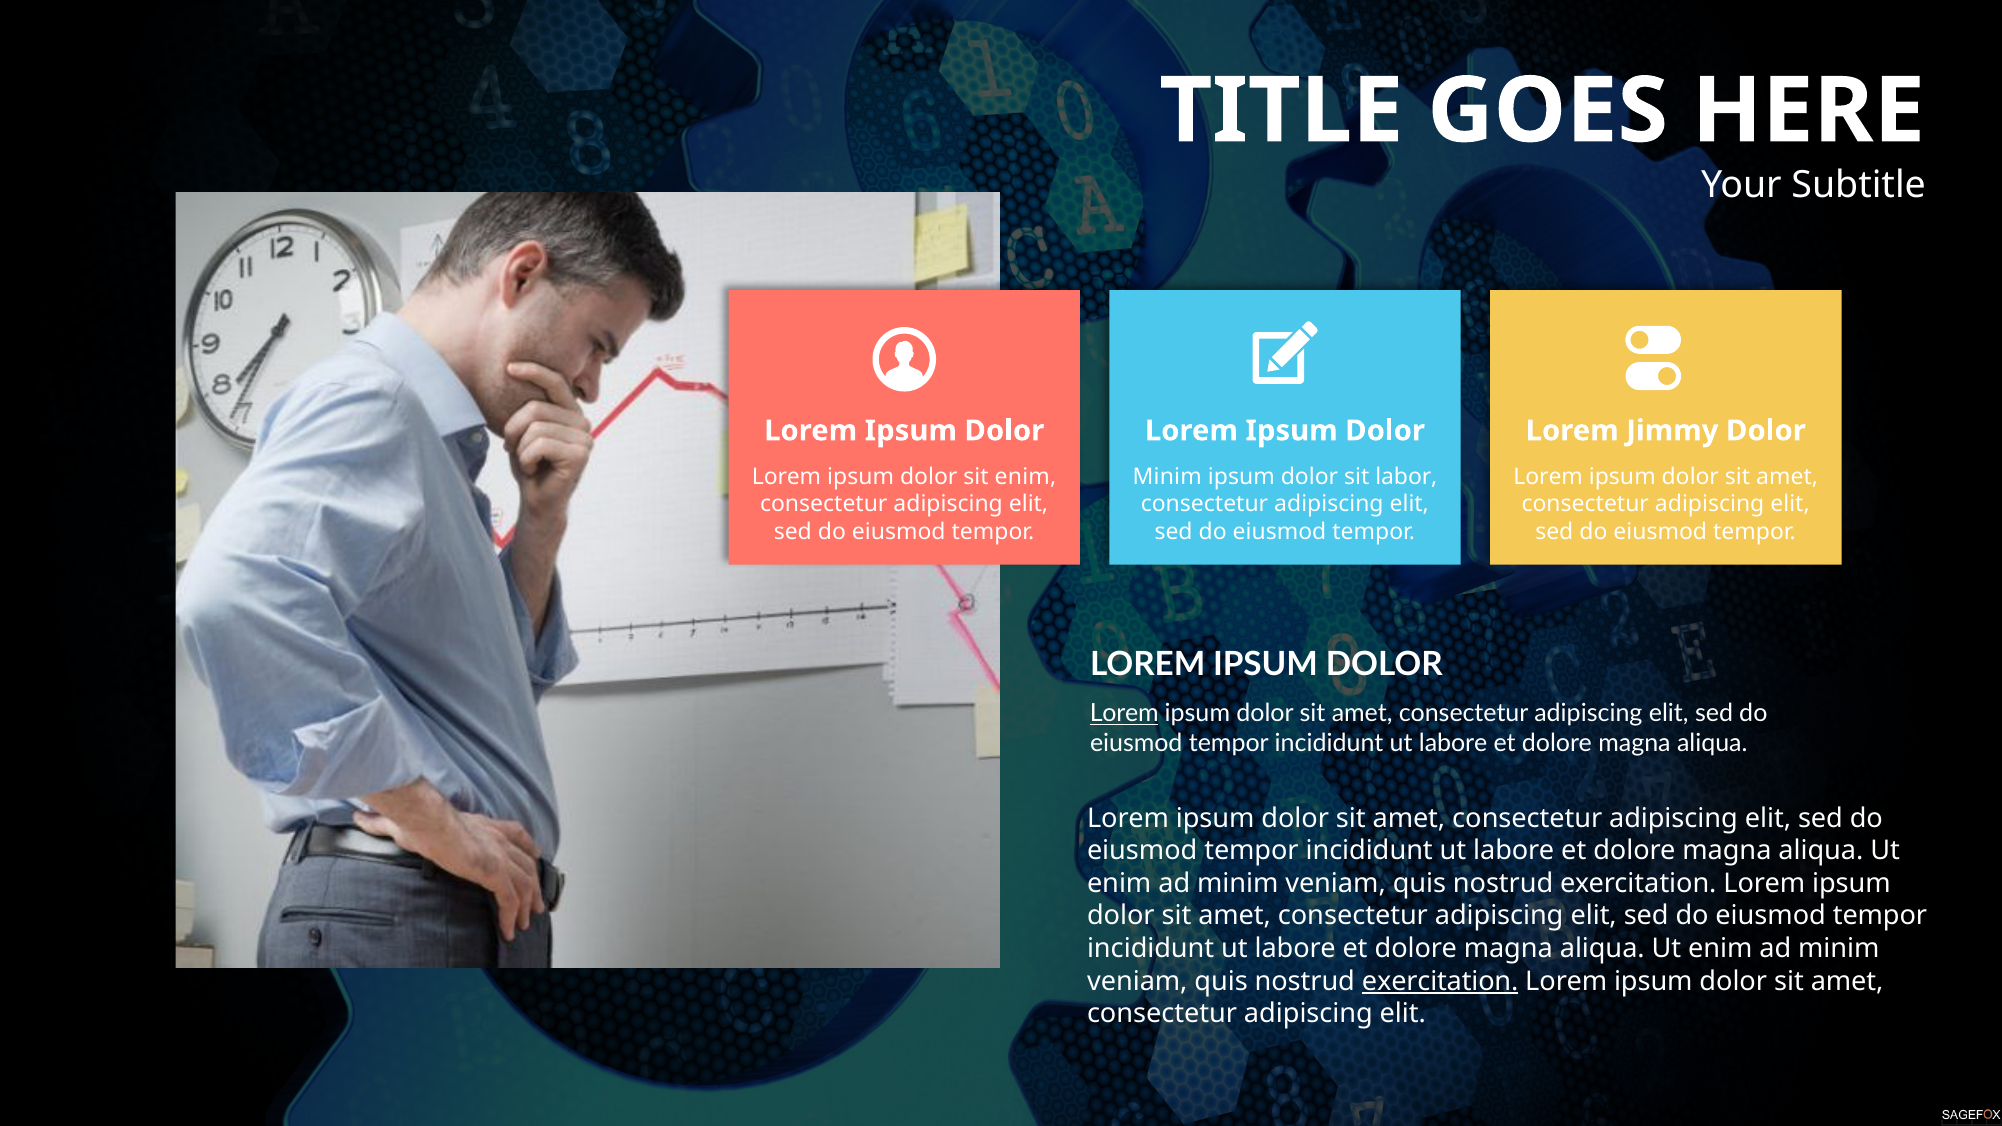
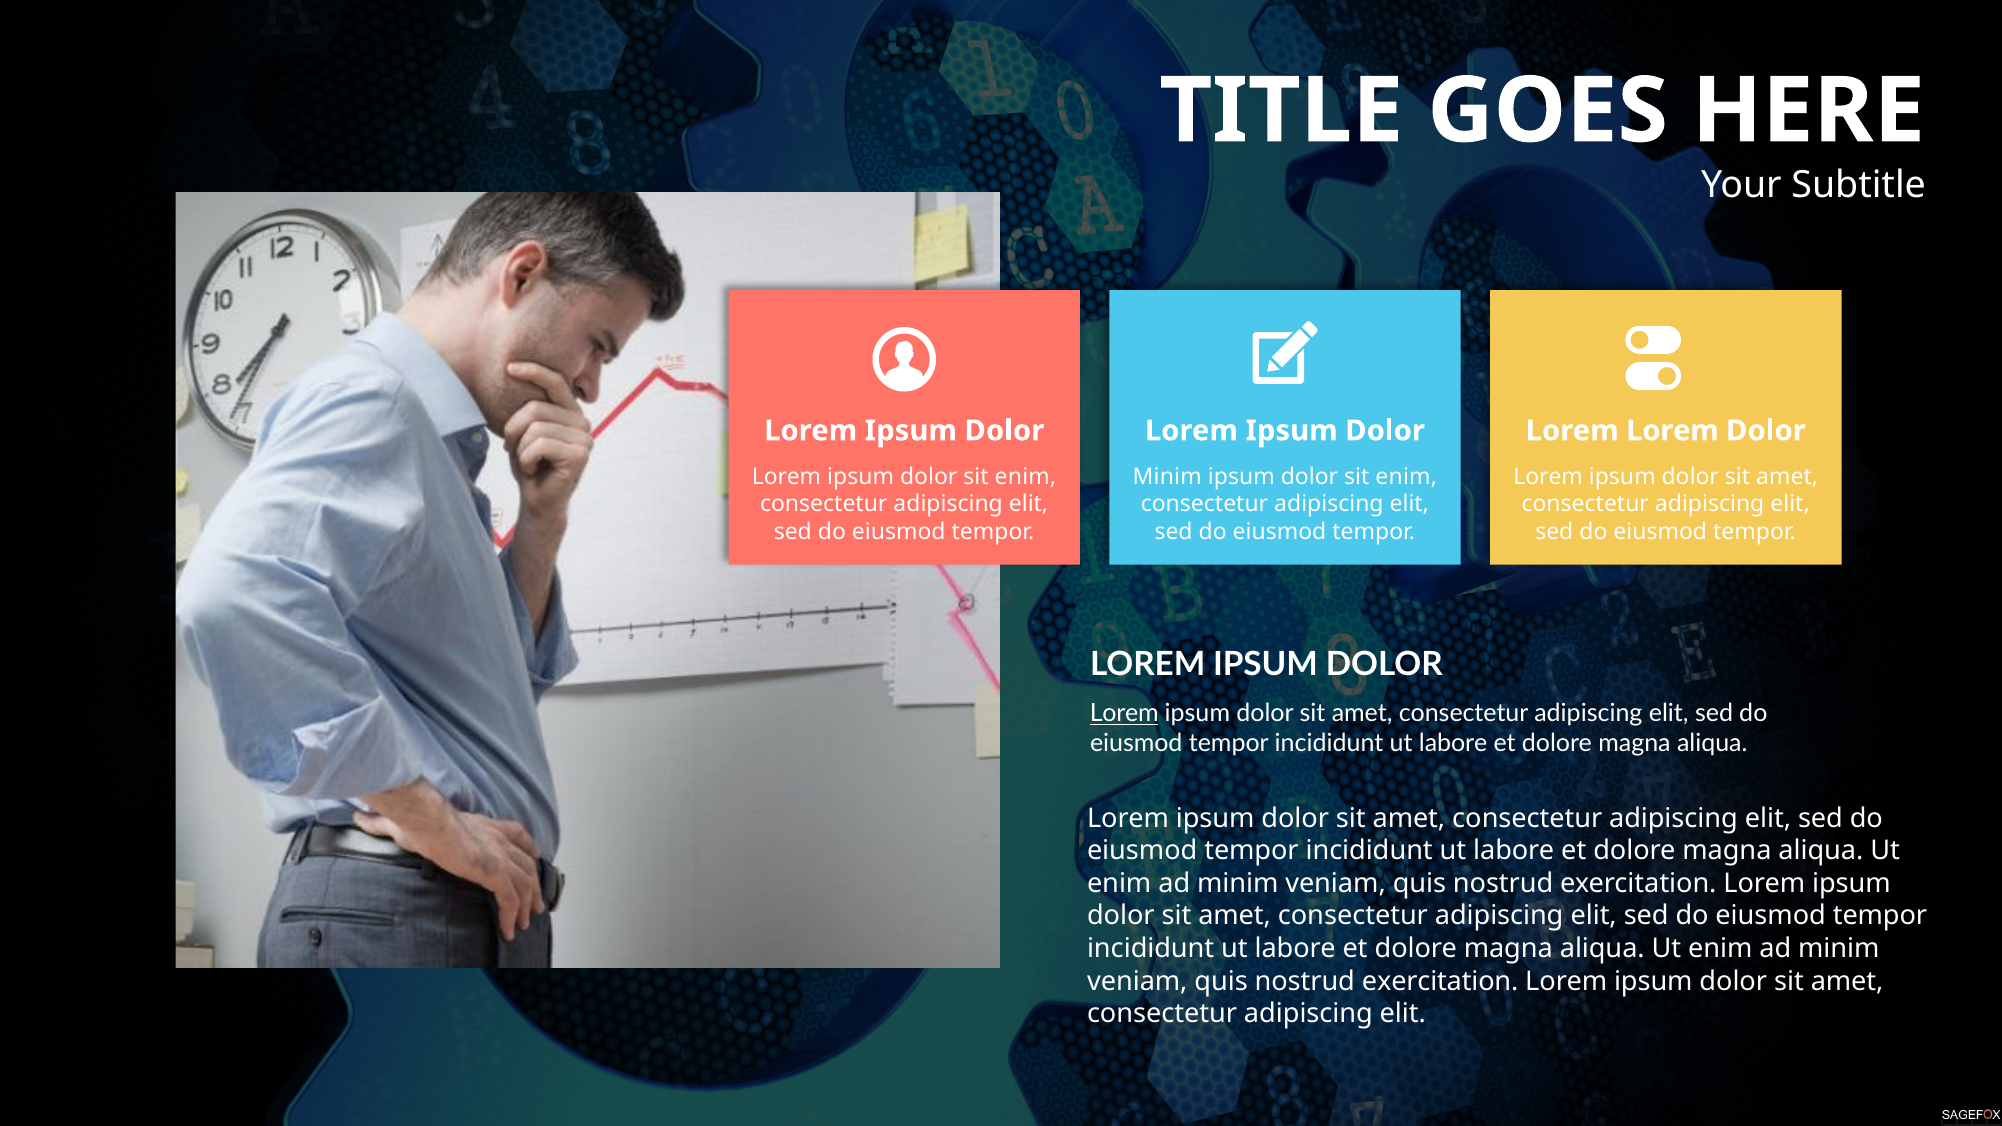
Lorem Jimmy: Jimmy -> Lorem
labor at (1406, 477): labor -> enim
exercitation at (1440, 981) underline: present -> none
